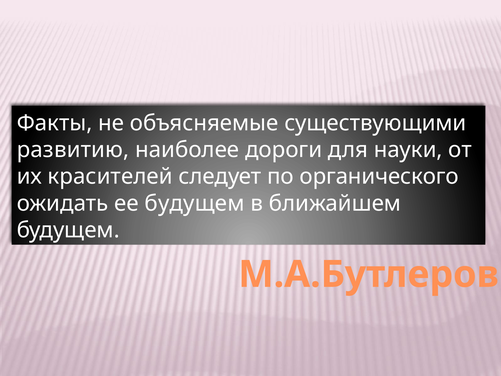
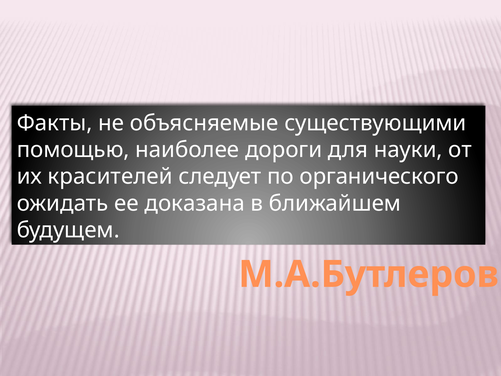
развитию: развитию -> помощью
ее будущем: будущем -> доказана
